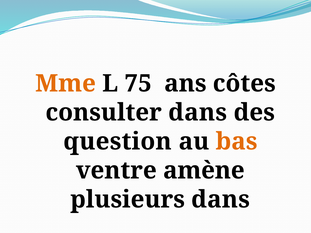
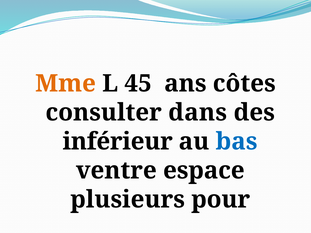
75: 75 -> 45
question: question -> inférieur
bas colour: orange -> blue
amène: amène -> espace
plusieurs dans: dans -> pour
